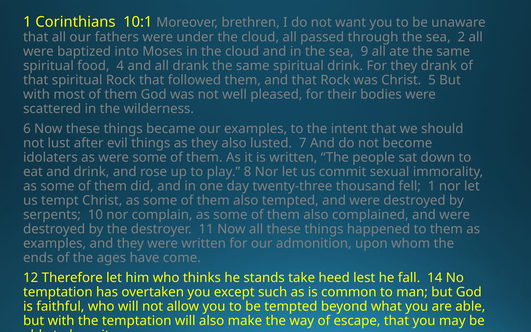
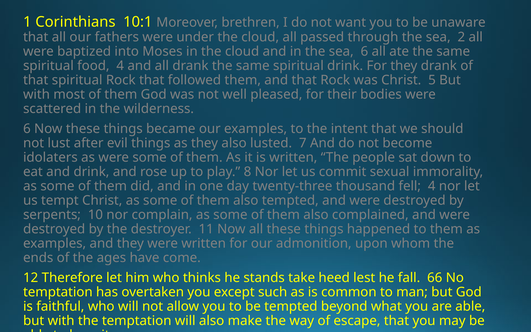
sea 9: 9 -> 6
fell 1: 1 -> 4
14: 14 -> 66
